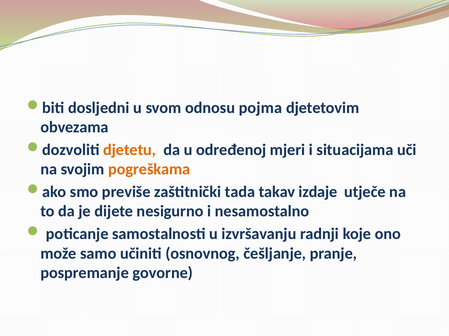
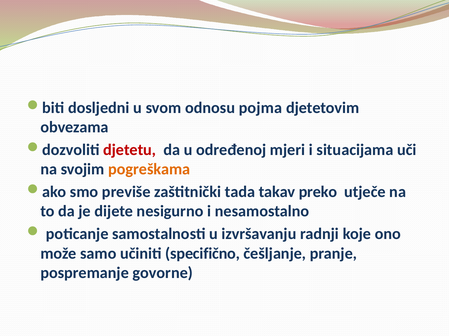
djetetu colour: orange -> red
izdaje: izdaje -> preko
osnovnog: osnovnog -> specifično
